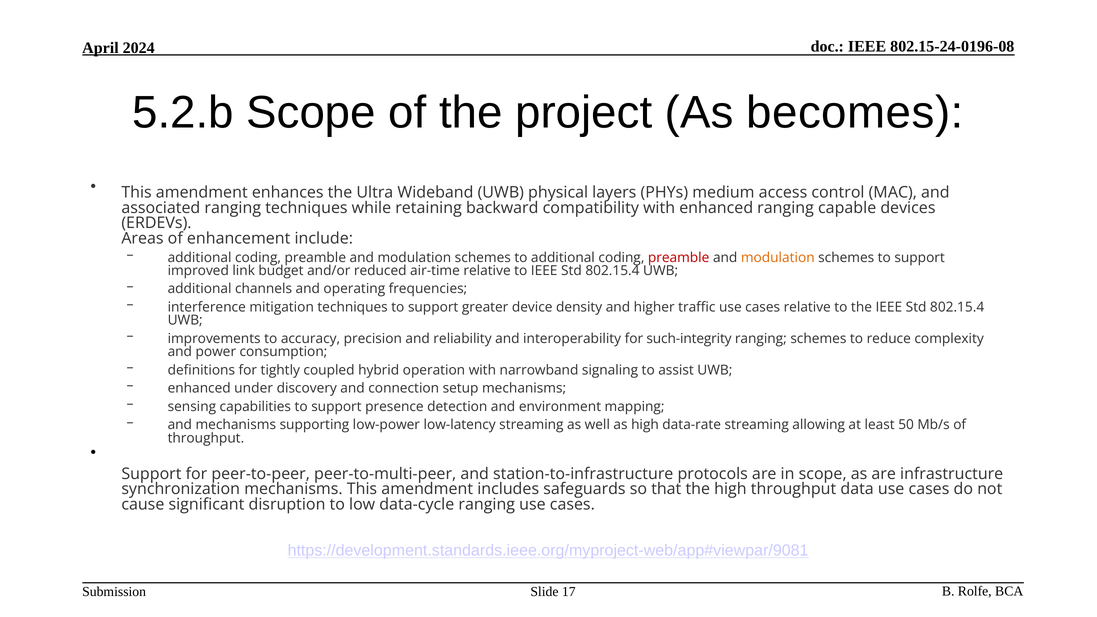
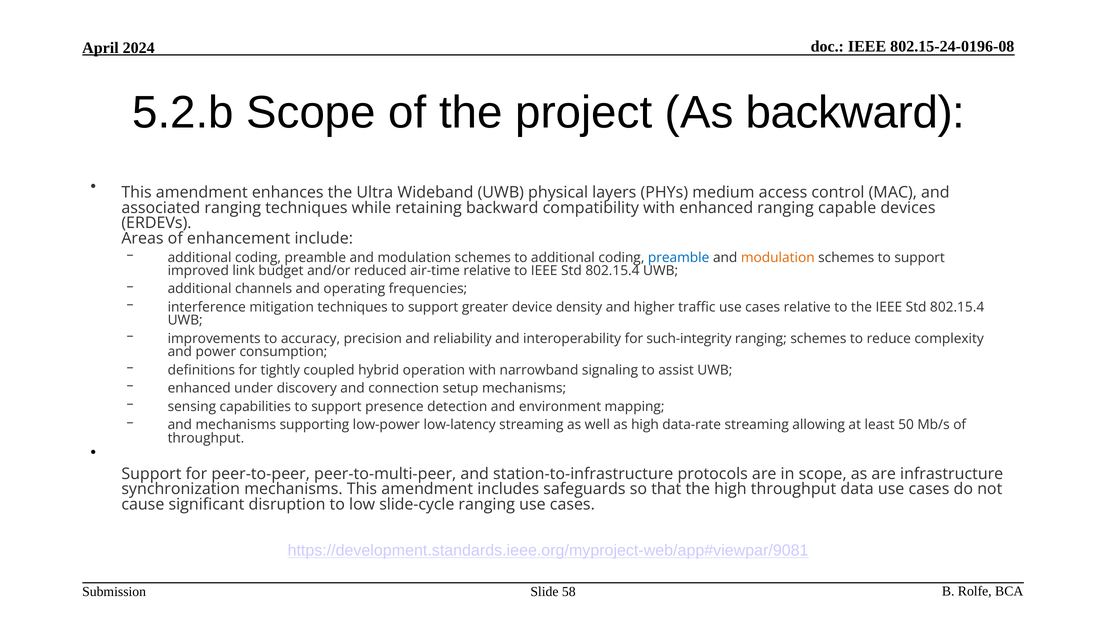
As becomes: becomes -> backward
preamble at (679, 258) colour: red -> blue
data-cycle: data-cycle -> slide-cycle
17: 17 -> 58
